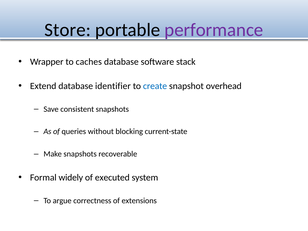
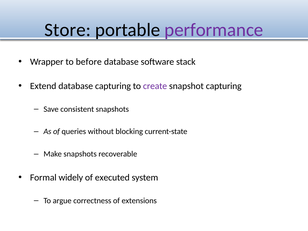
caches: caches -> before
database identifier: identifier -> capturing
create colour: blue -> purple
snapshot overhead: overhead -> capturing
